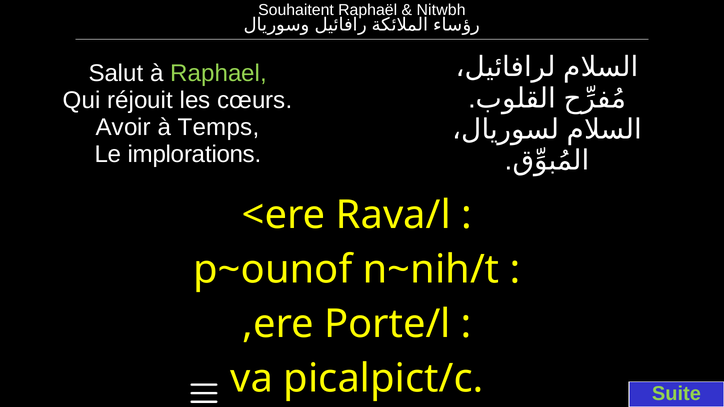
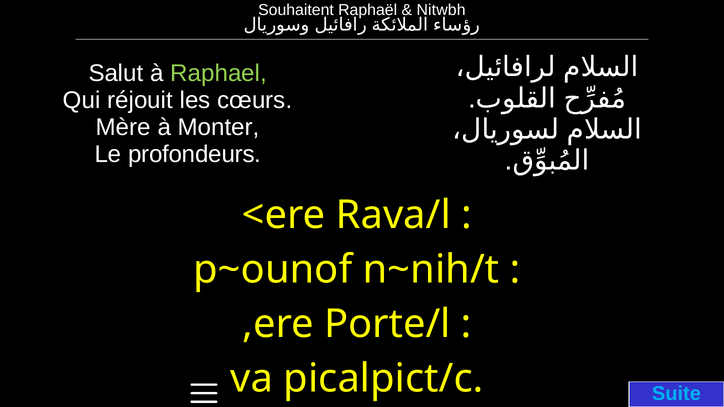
Avoir: Avoir -> Mère
Temps: Temps -> Monter
implorations: implorations -> profondeurs
Suite colour: light green -> light blue
